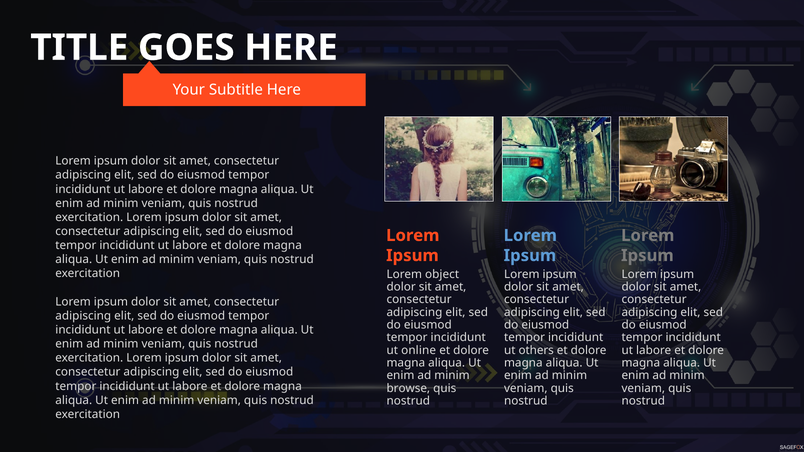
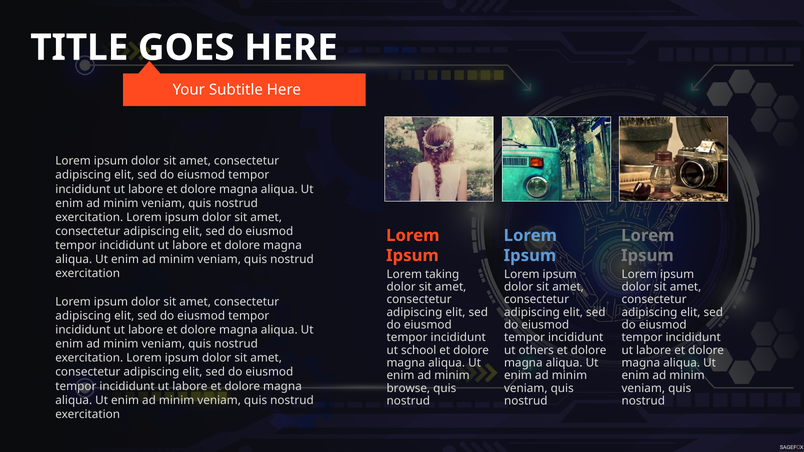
object: object -> taking
online: online -> school
